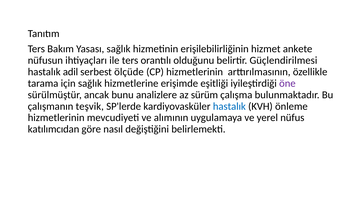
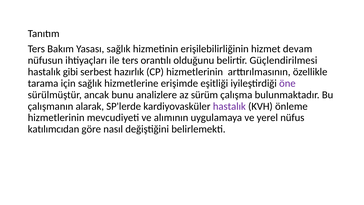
ankete: ankete -> devam
adil: adil -> gibi
ölçüde: ölçüde -> hazırlık
teşvik: teşvik -> alarak
hastalık at (229, 106) colour: blue -> purple
